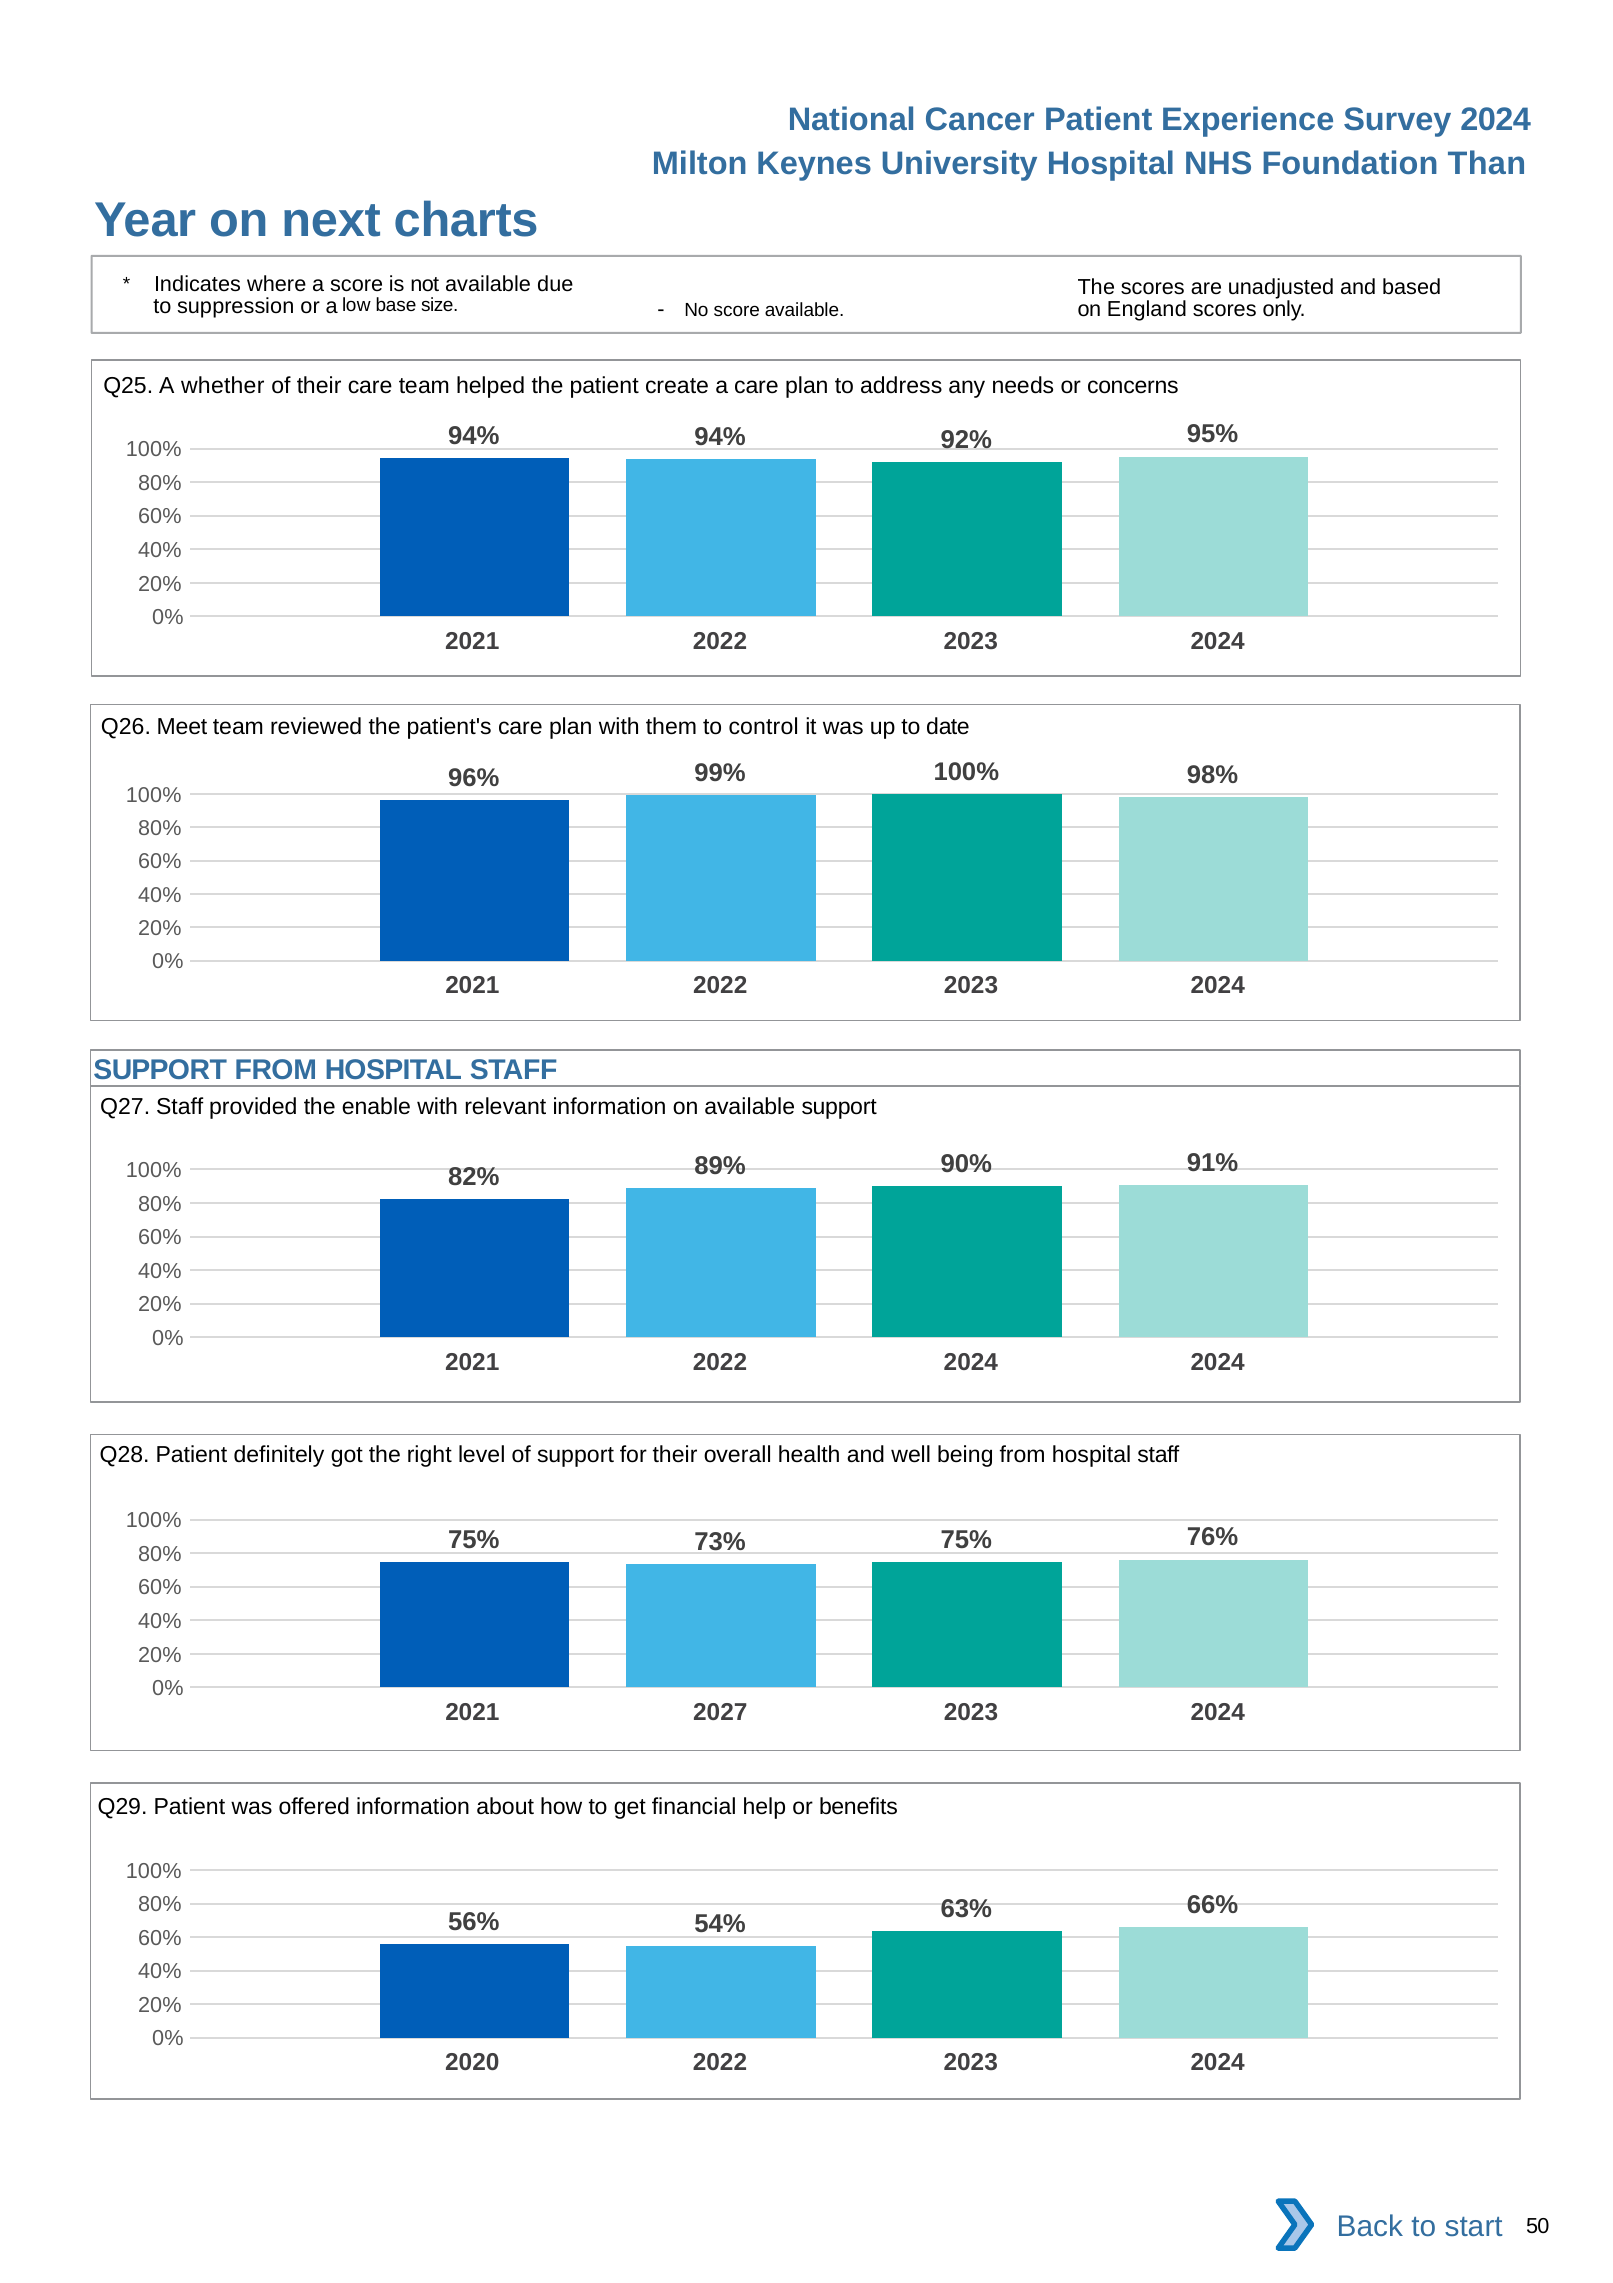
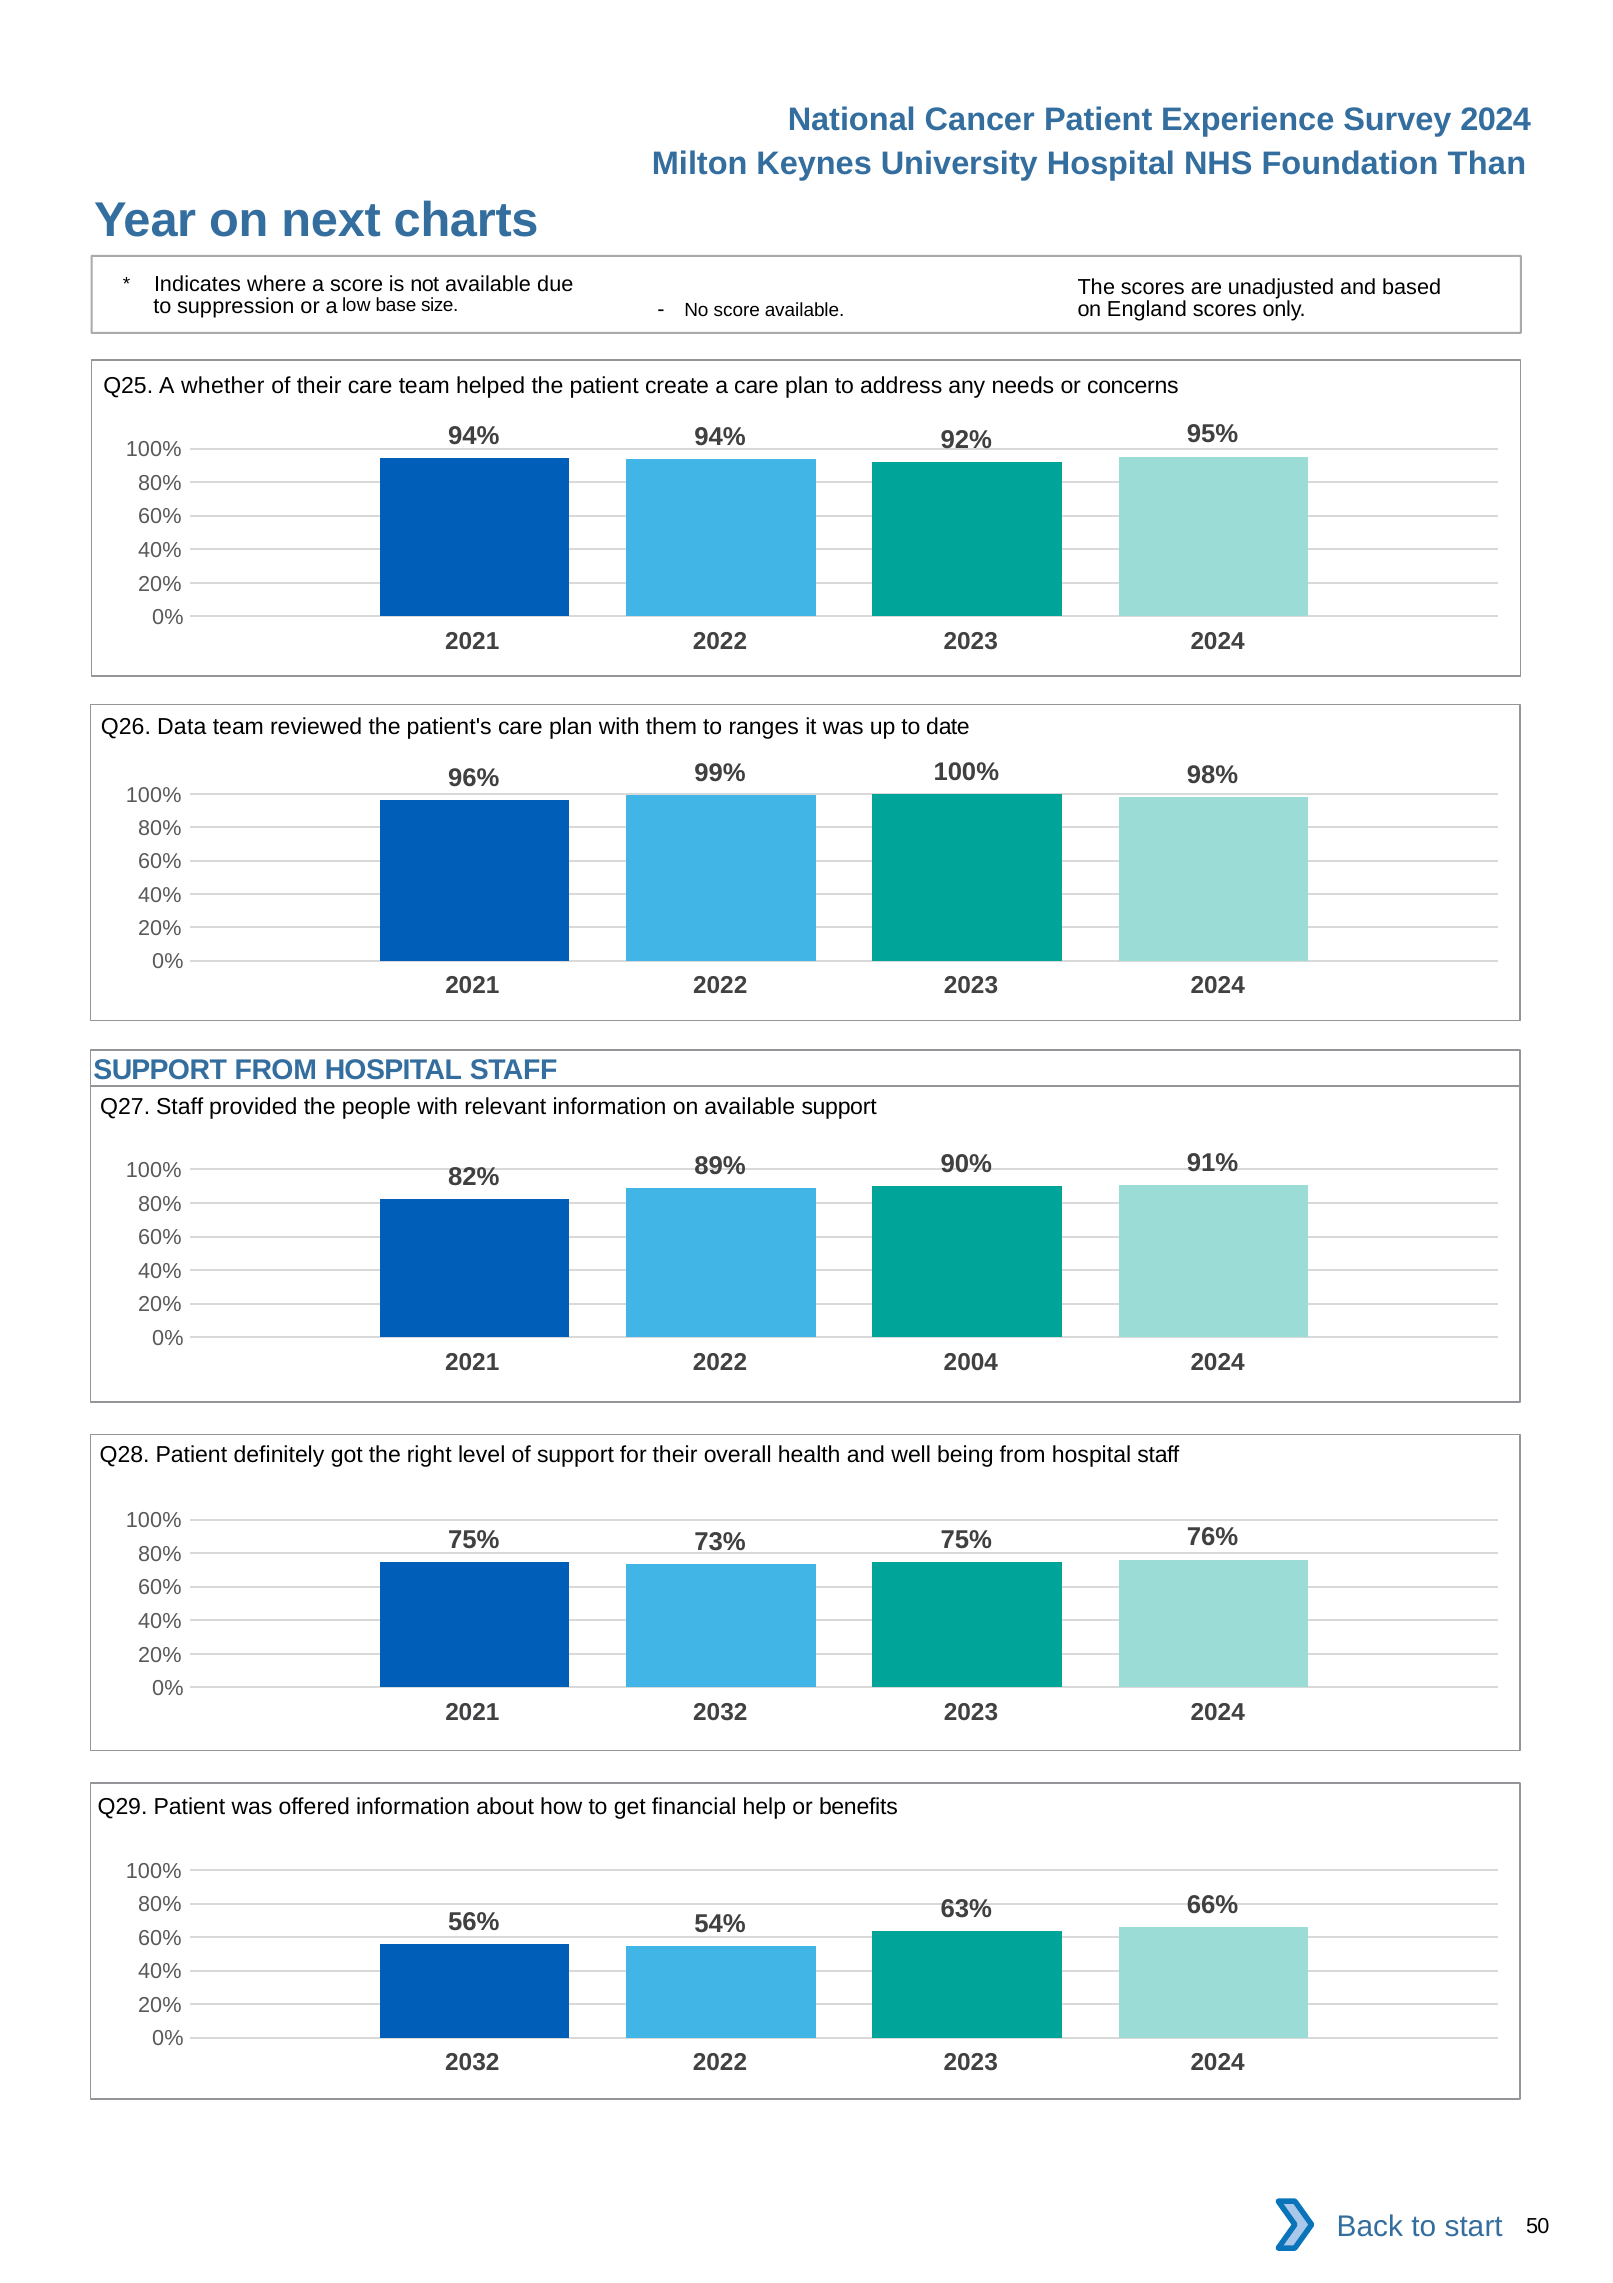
Meet: Meet -> Data
control: control -> ranges
enable: enable -> people
2022 2024: 2024 -> 2004
2021 2027: 2027 -> 2032
2020 at (472, 2062): 2020 -> 2032
